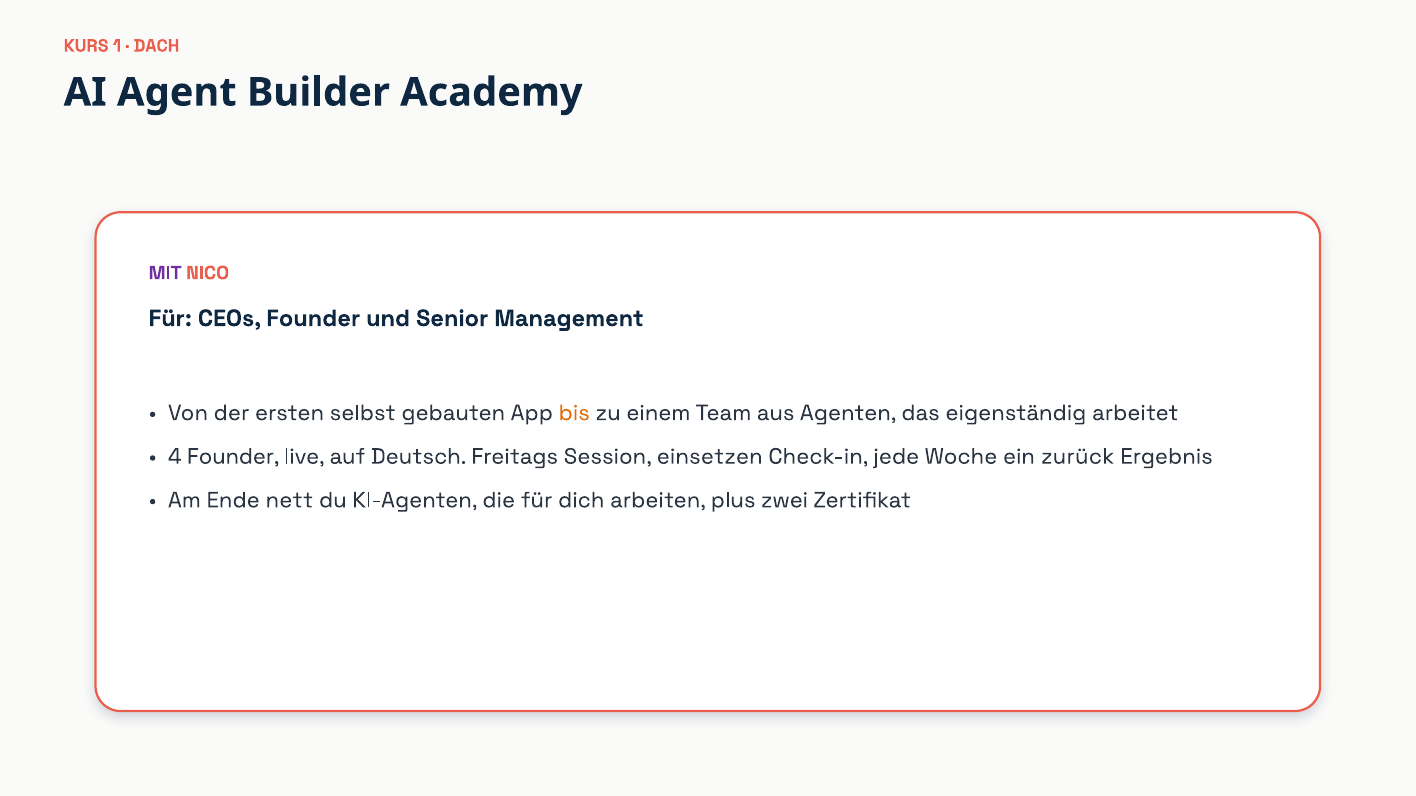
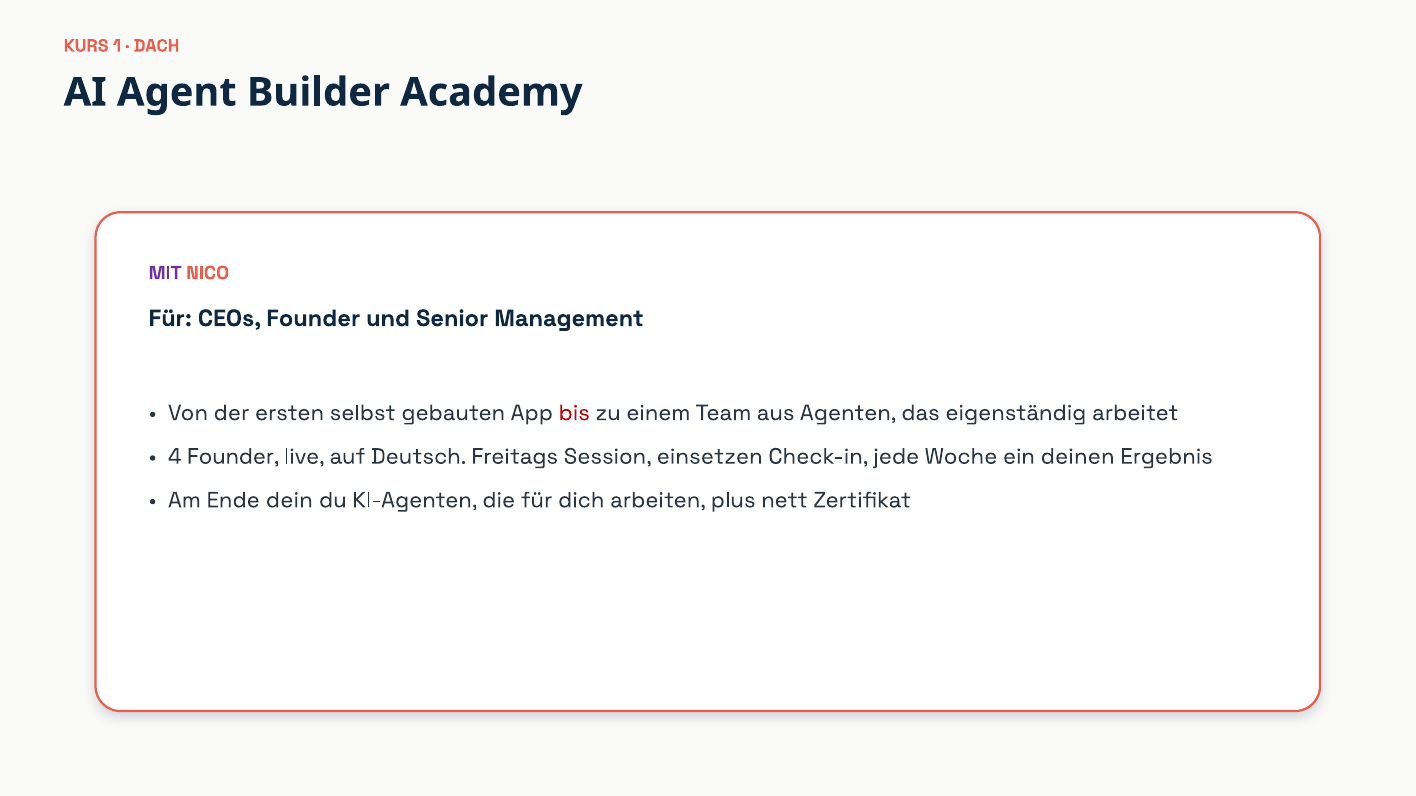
bis colour: orange -> red
zurück: zurück -> deinen
nett: nett -> dein
zwei: zwei -> nett
